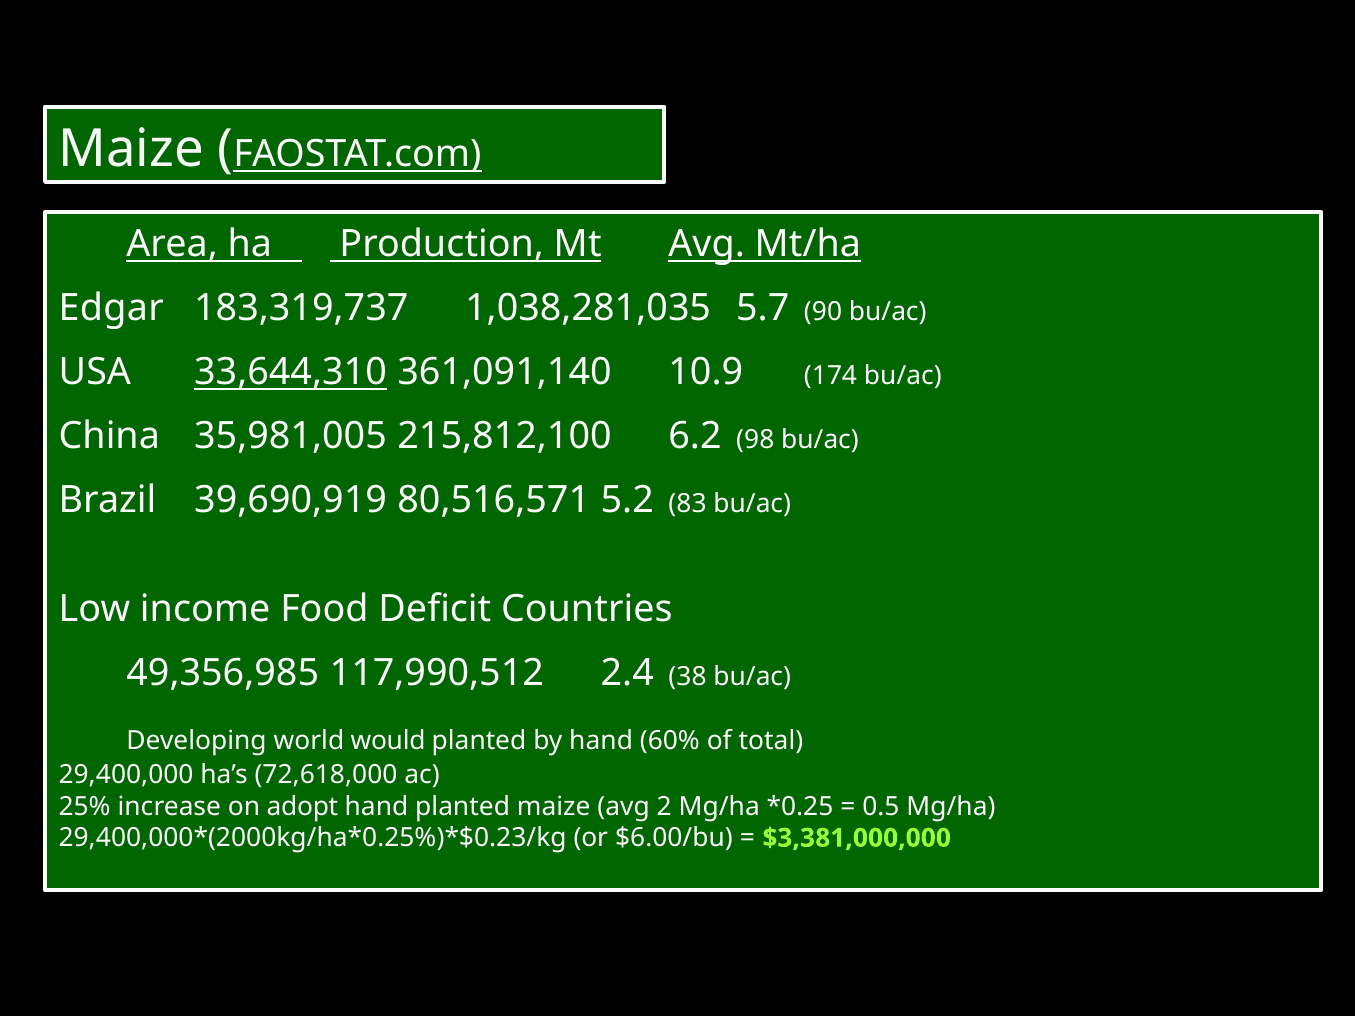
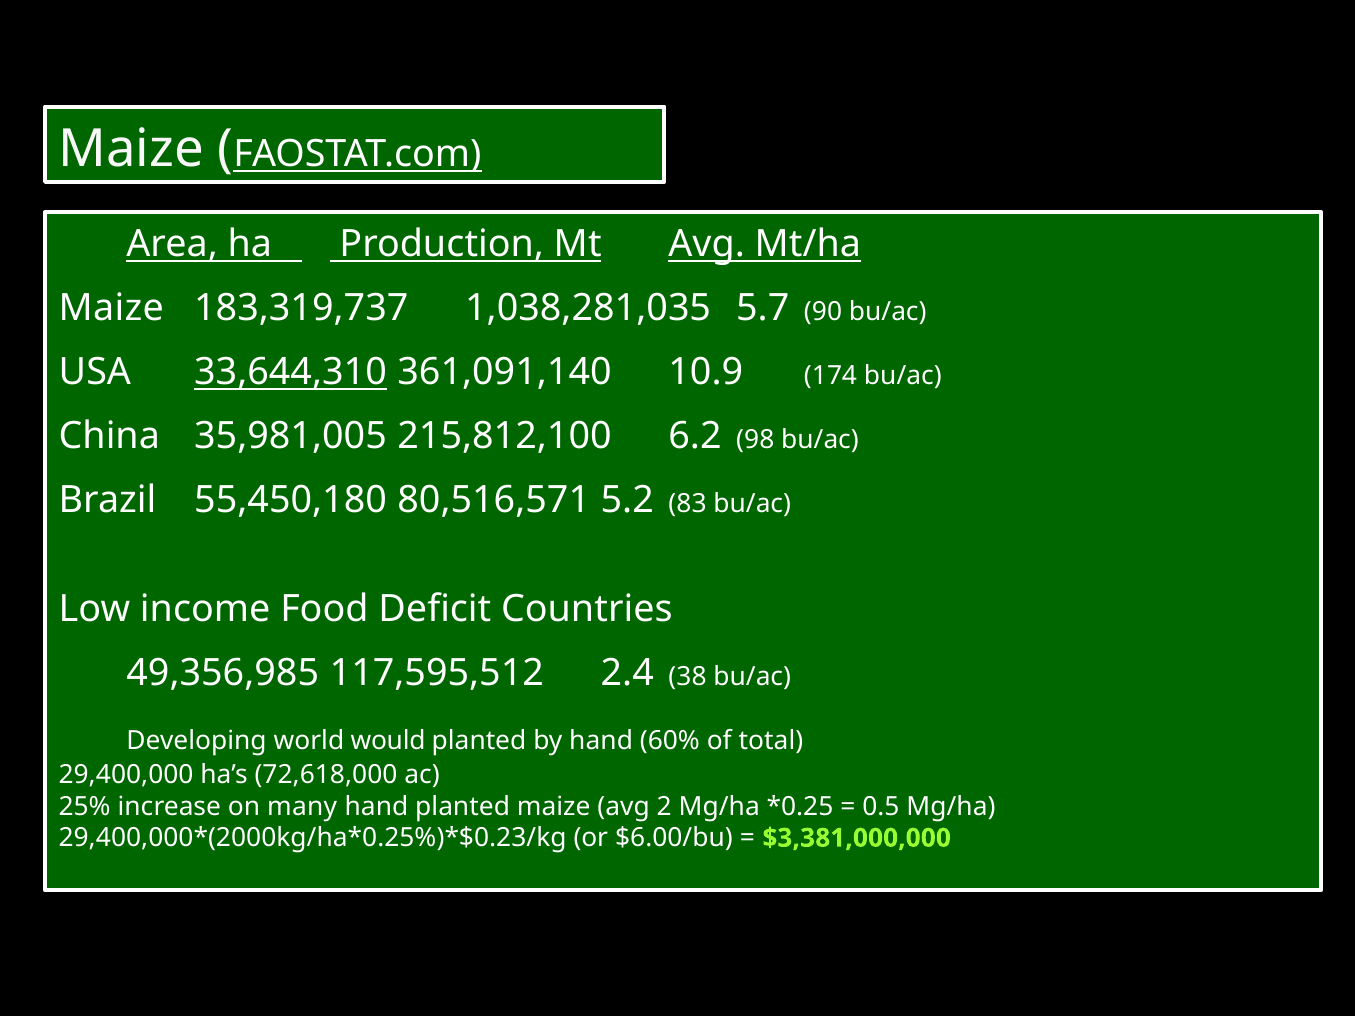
Edgar at (111, 308): Edgar -> Maize
39,690,919: 39,690,919 -> 55,450,180
117,990,512: 117,990,512 -> 117,595,512
adopt: adopt -> many
